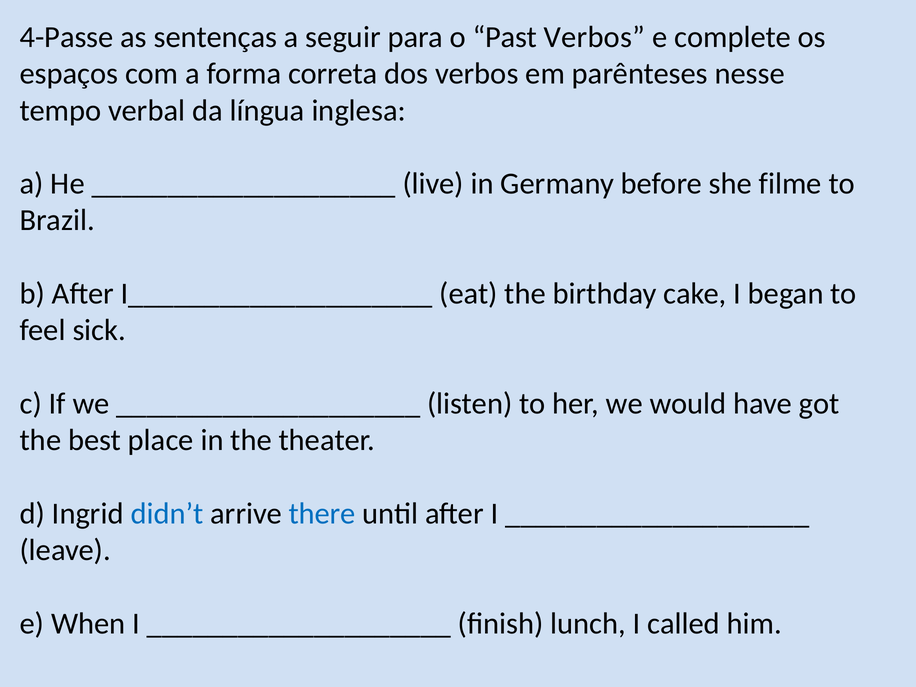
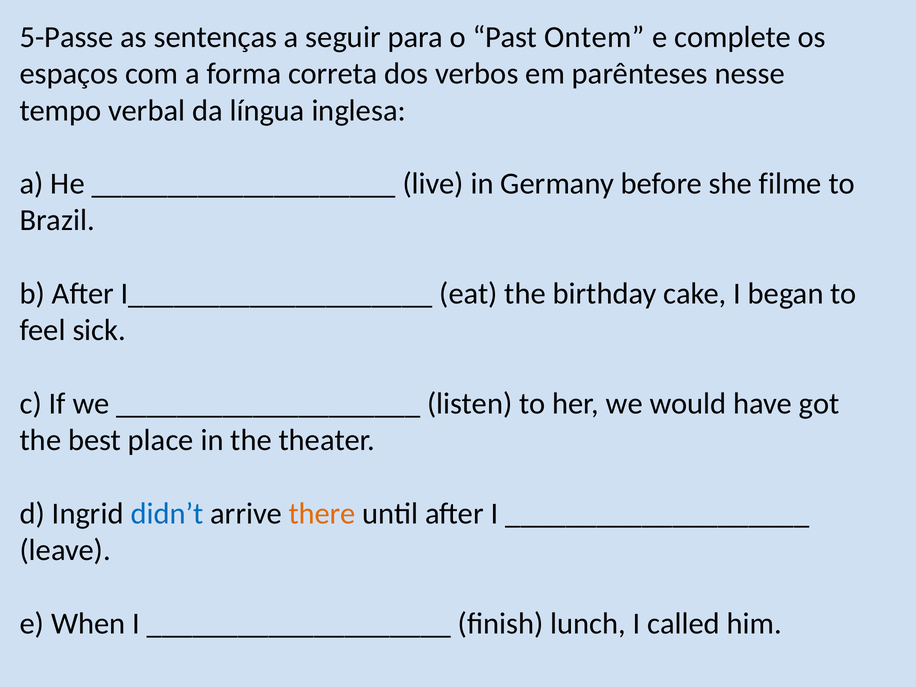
4-Passe: 4-Passe -> 5-Passe
Past Verbos: Verbos -> Ontem
there colour: blue -> orange
